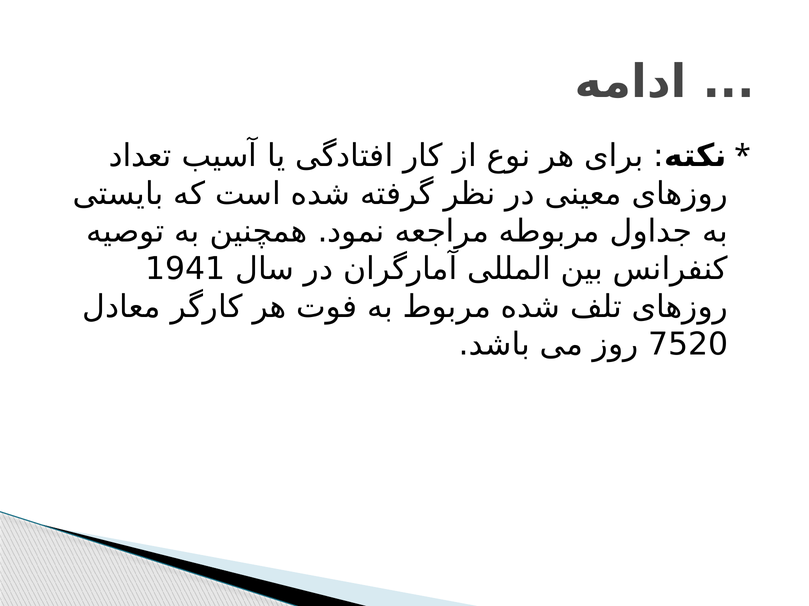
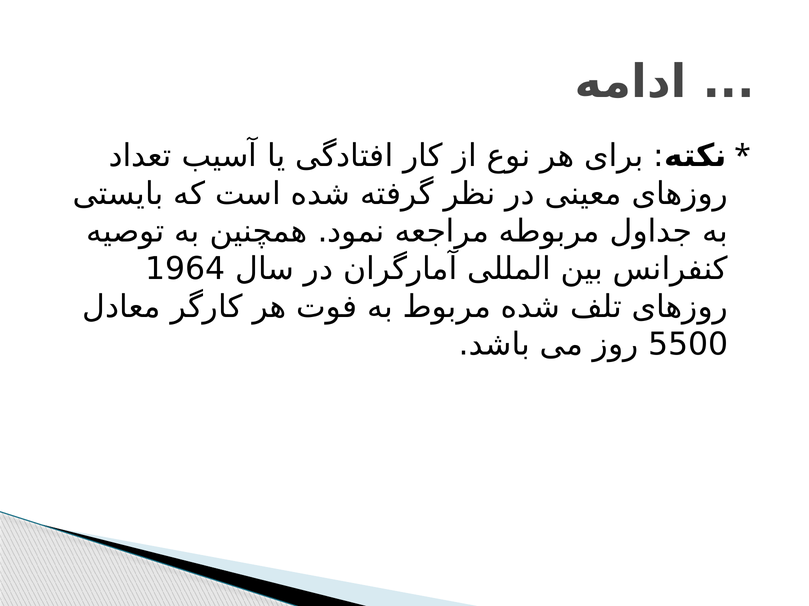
1941: 1941 -> 1964
7520: 7520 -> 5500
